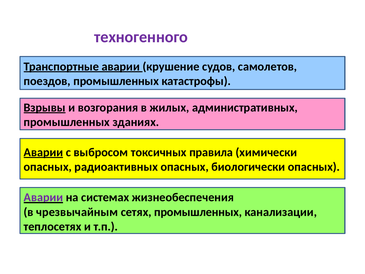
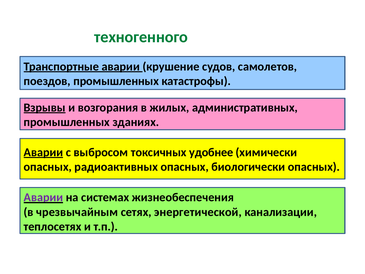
техногенного colour: purple -> green
правила: правила -> удобнее
сетях промышленных: промышленных -> энергетической
